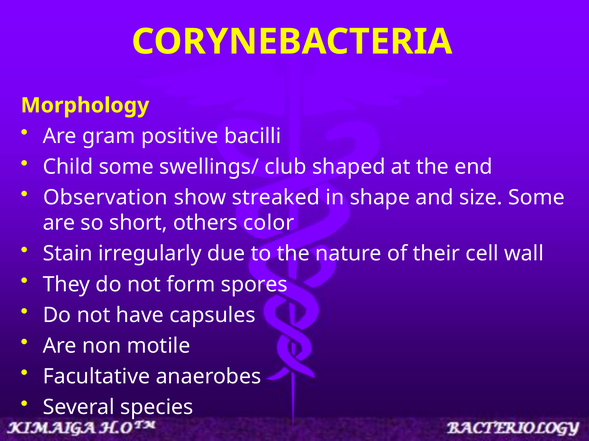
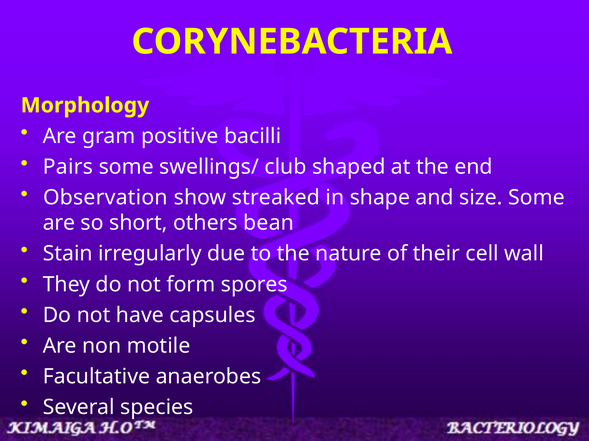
Child: Child -> Pairs
color: color -> bean
